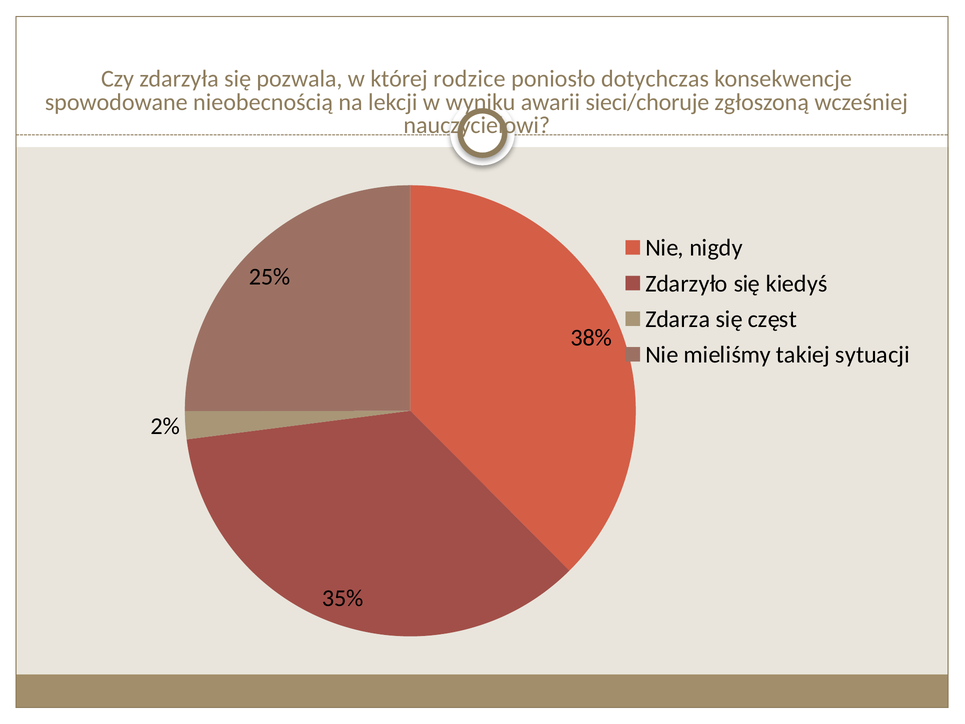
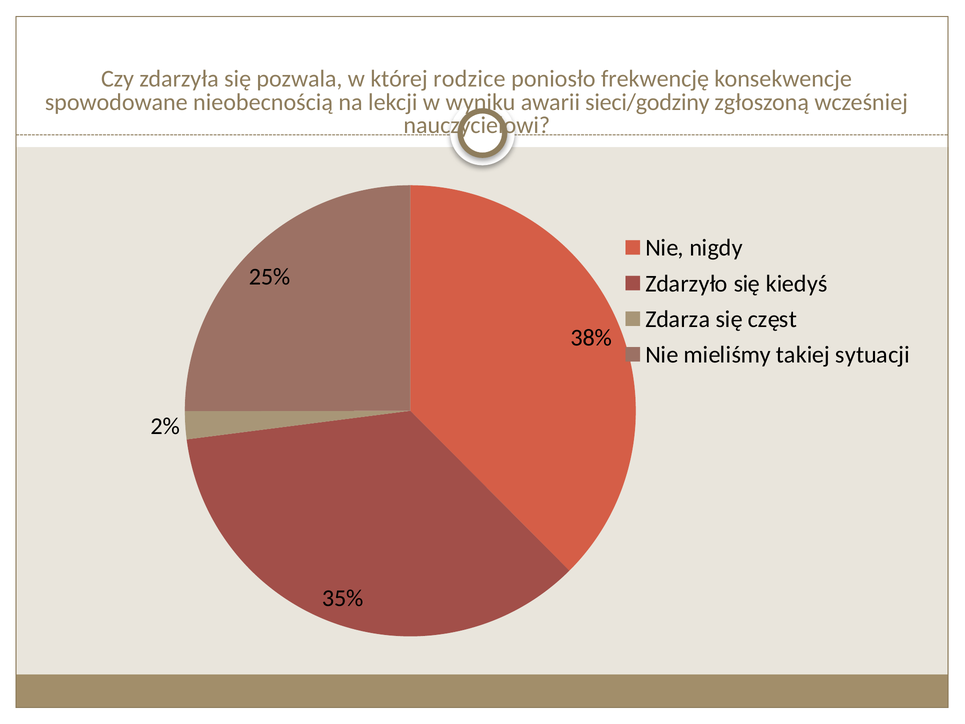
dotychczas: dotychczas -> frekwencję
sieci/choruje: sieci/choruje -> sieci/godziny
